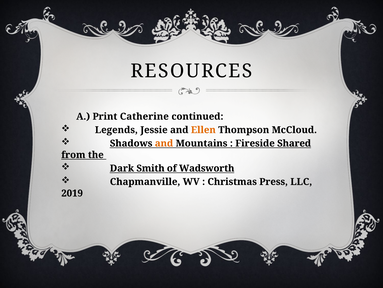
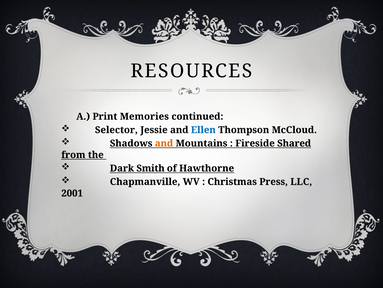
Catherine: Catherine -> Memories
Legends: Legends -> Selector
Ellen colour: orange -> blue
Wadsworth: Wadsworth -> Hawthorne
2019: 2019 -> 2001
